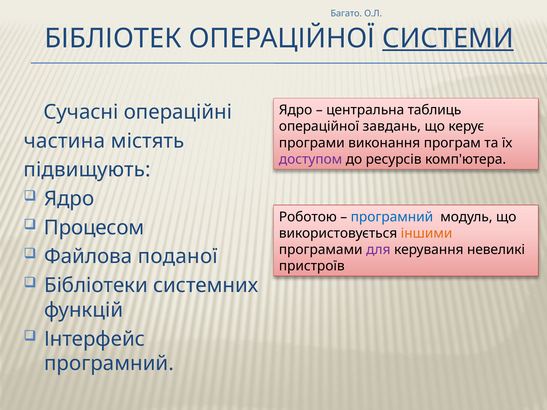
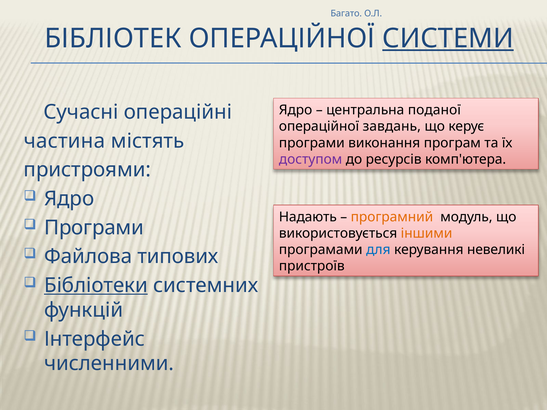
таблиць: таблиць -> поданої
підвищують: підвищують -> пристроями
Роботою: Роботою -> Надають
програмний at (392, 217) colour: blue -> orange
Процесом at (94, 228): Процесом -> Програми
для colour: purple -> blue
поданої: поданої -> типових
Бібліотеки underline: none -> present
програмний at (109, 364): програмний -> численними
